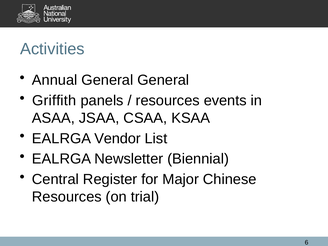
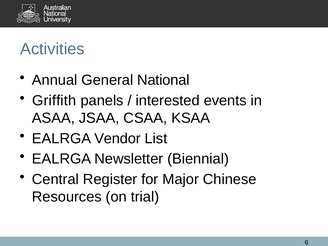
General General: General -> National
resources at (168, 101): resources -> interested
